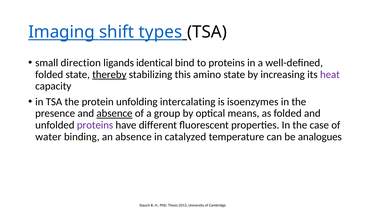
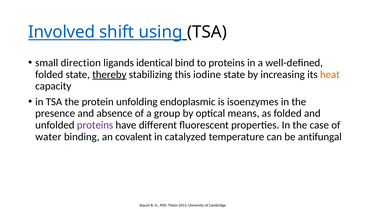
Imaging: Imaging -> Involved
types: types -> using
amino: amino -> iodine
heat colour: purple -> orange
intercalating: intercalating -> endoplasmic
absence at (114, 113) underline: present -> none
an absence: absence -> covalent
analogues: analogues -> antifungal
